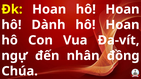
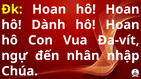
đồng: đồng -> nhập
